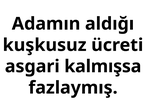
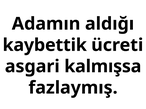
kuşkusuz: kuşkusuz -> kaybettik
